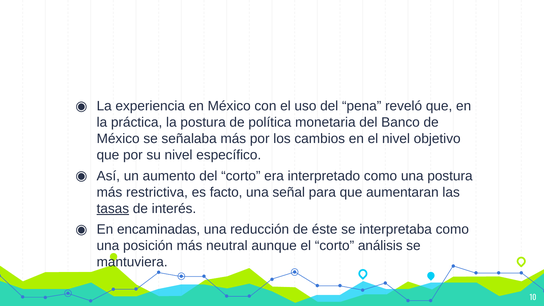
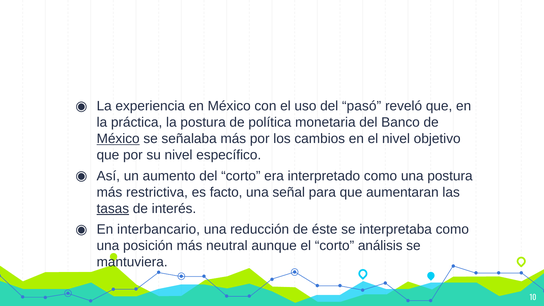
pena: pena -> pasó
México at (118, 139) underline: none -> present
encaminadas: encaminadas -> interbancario
